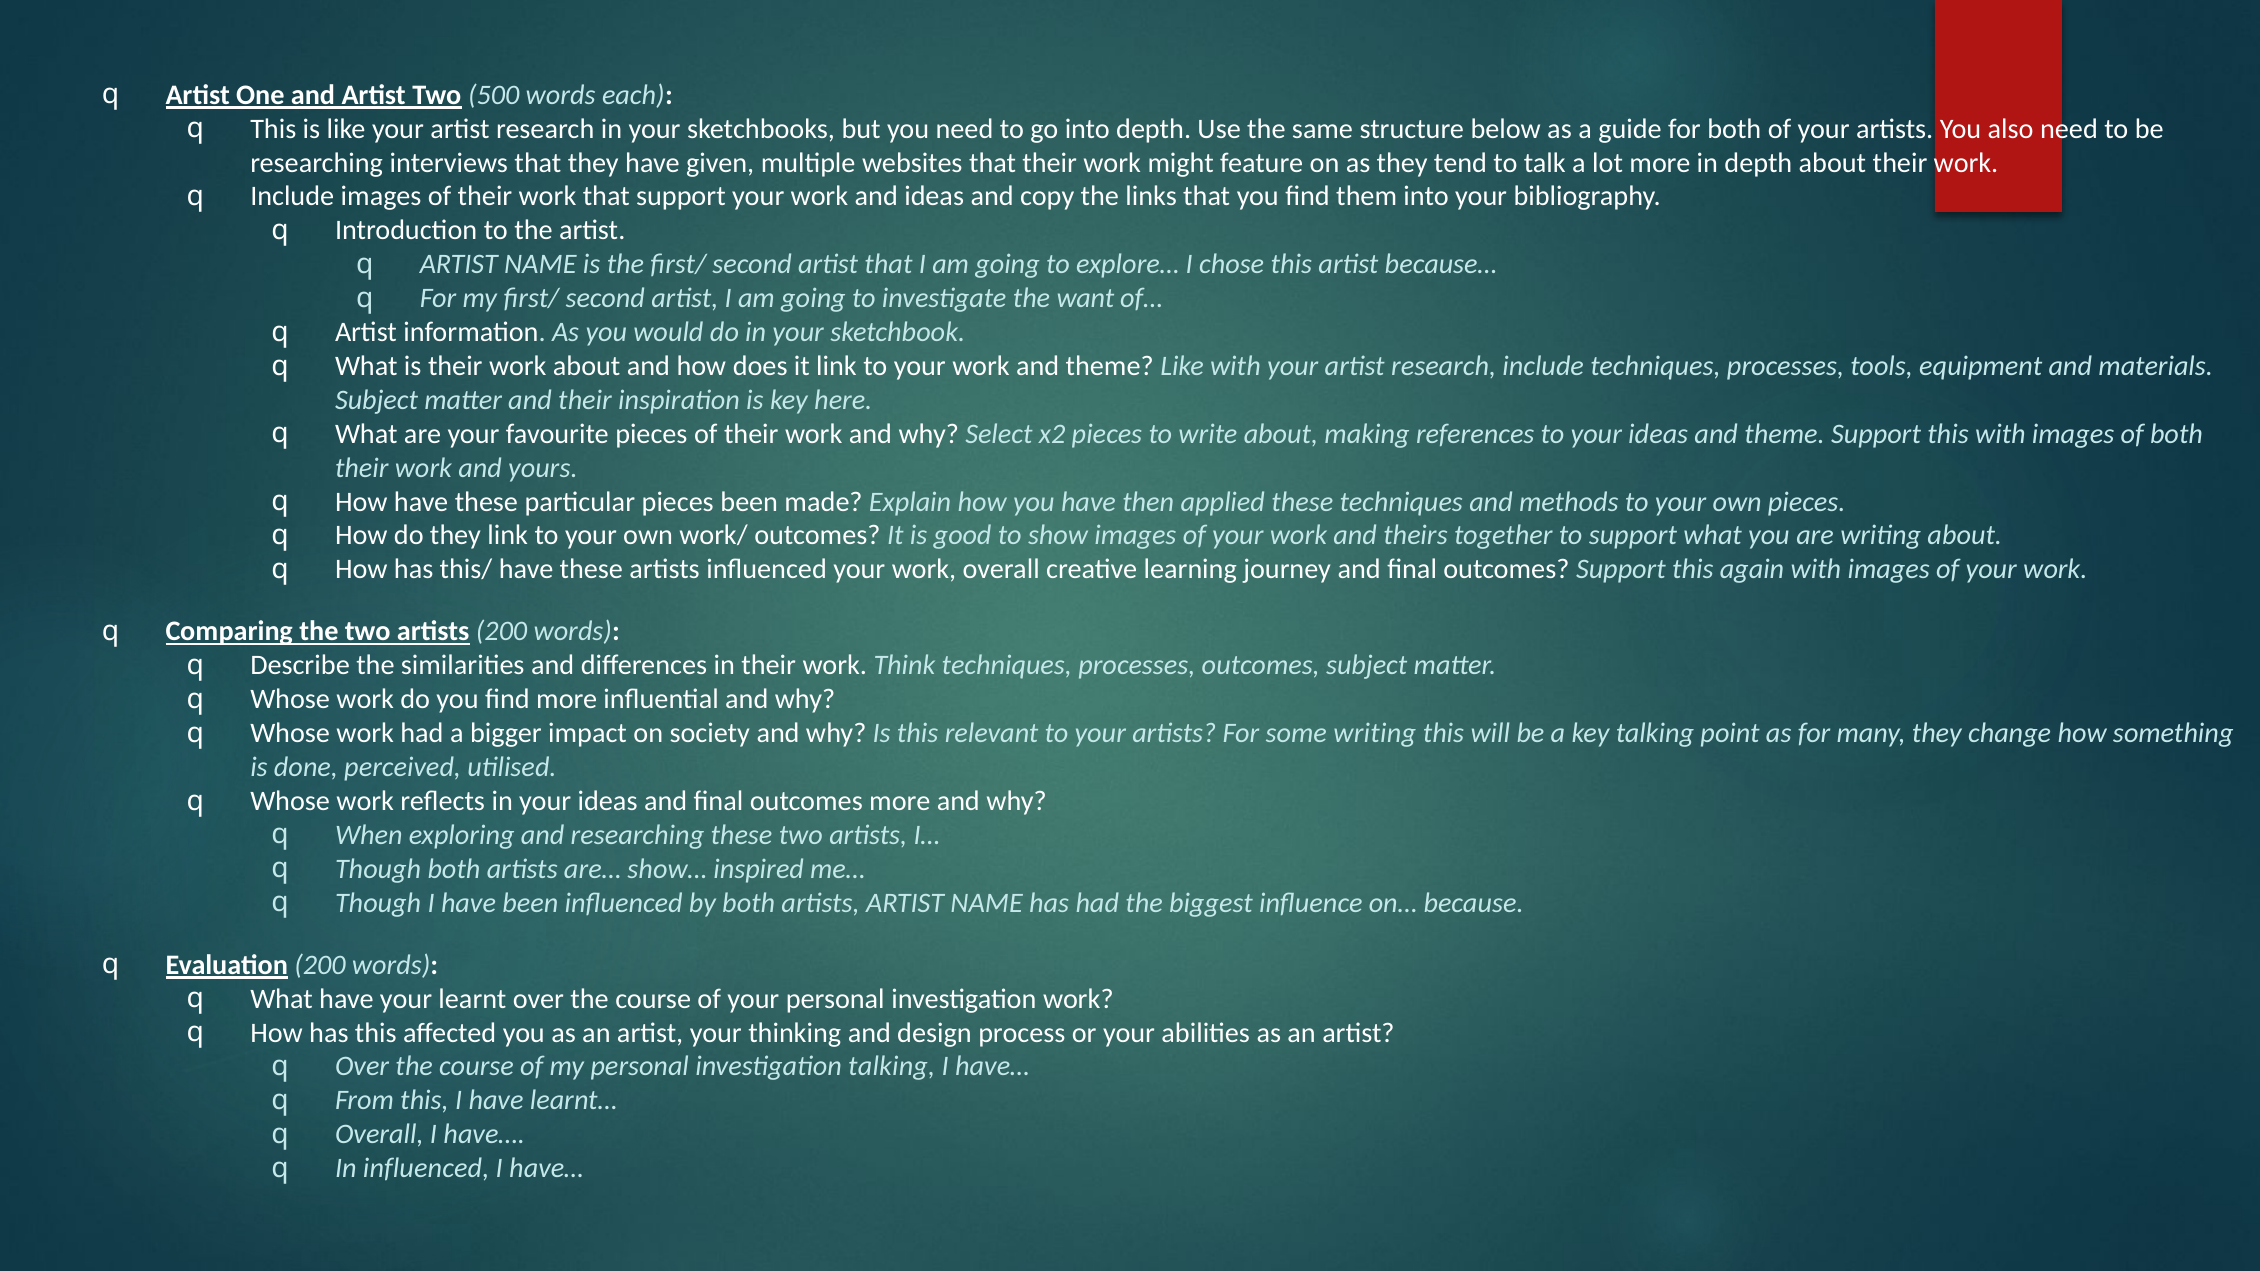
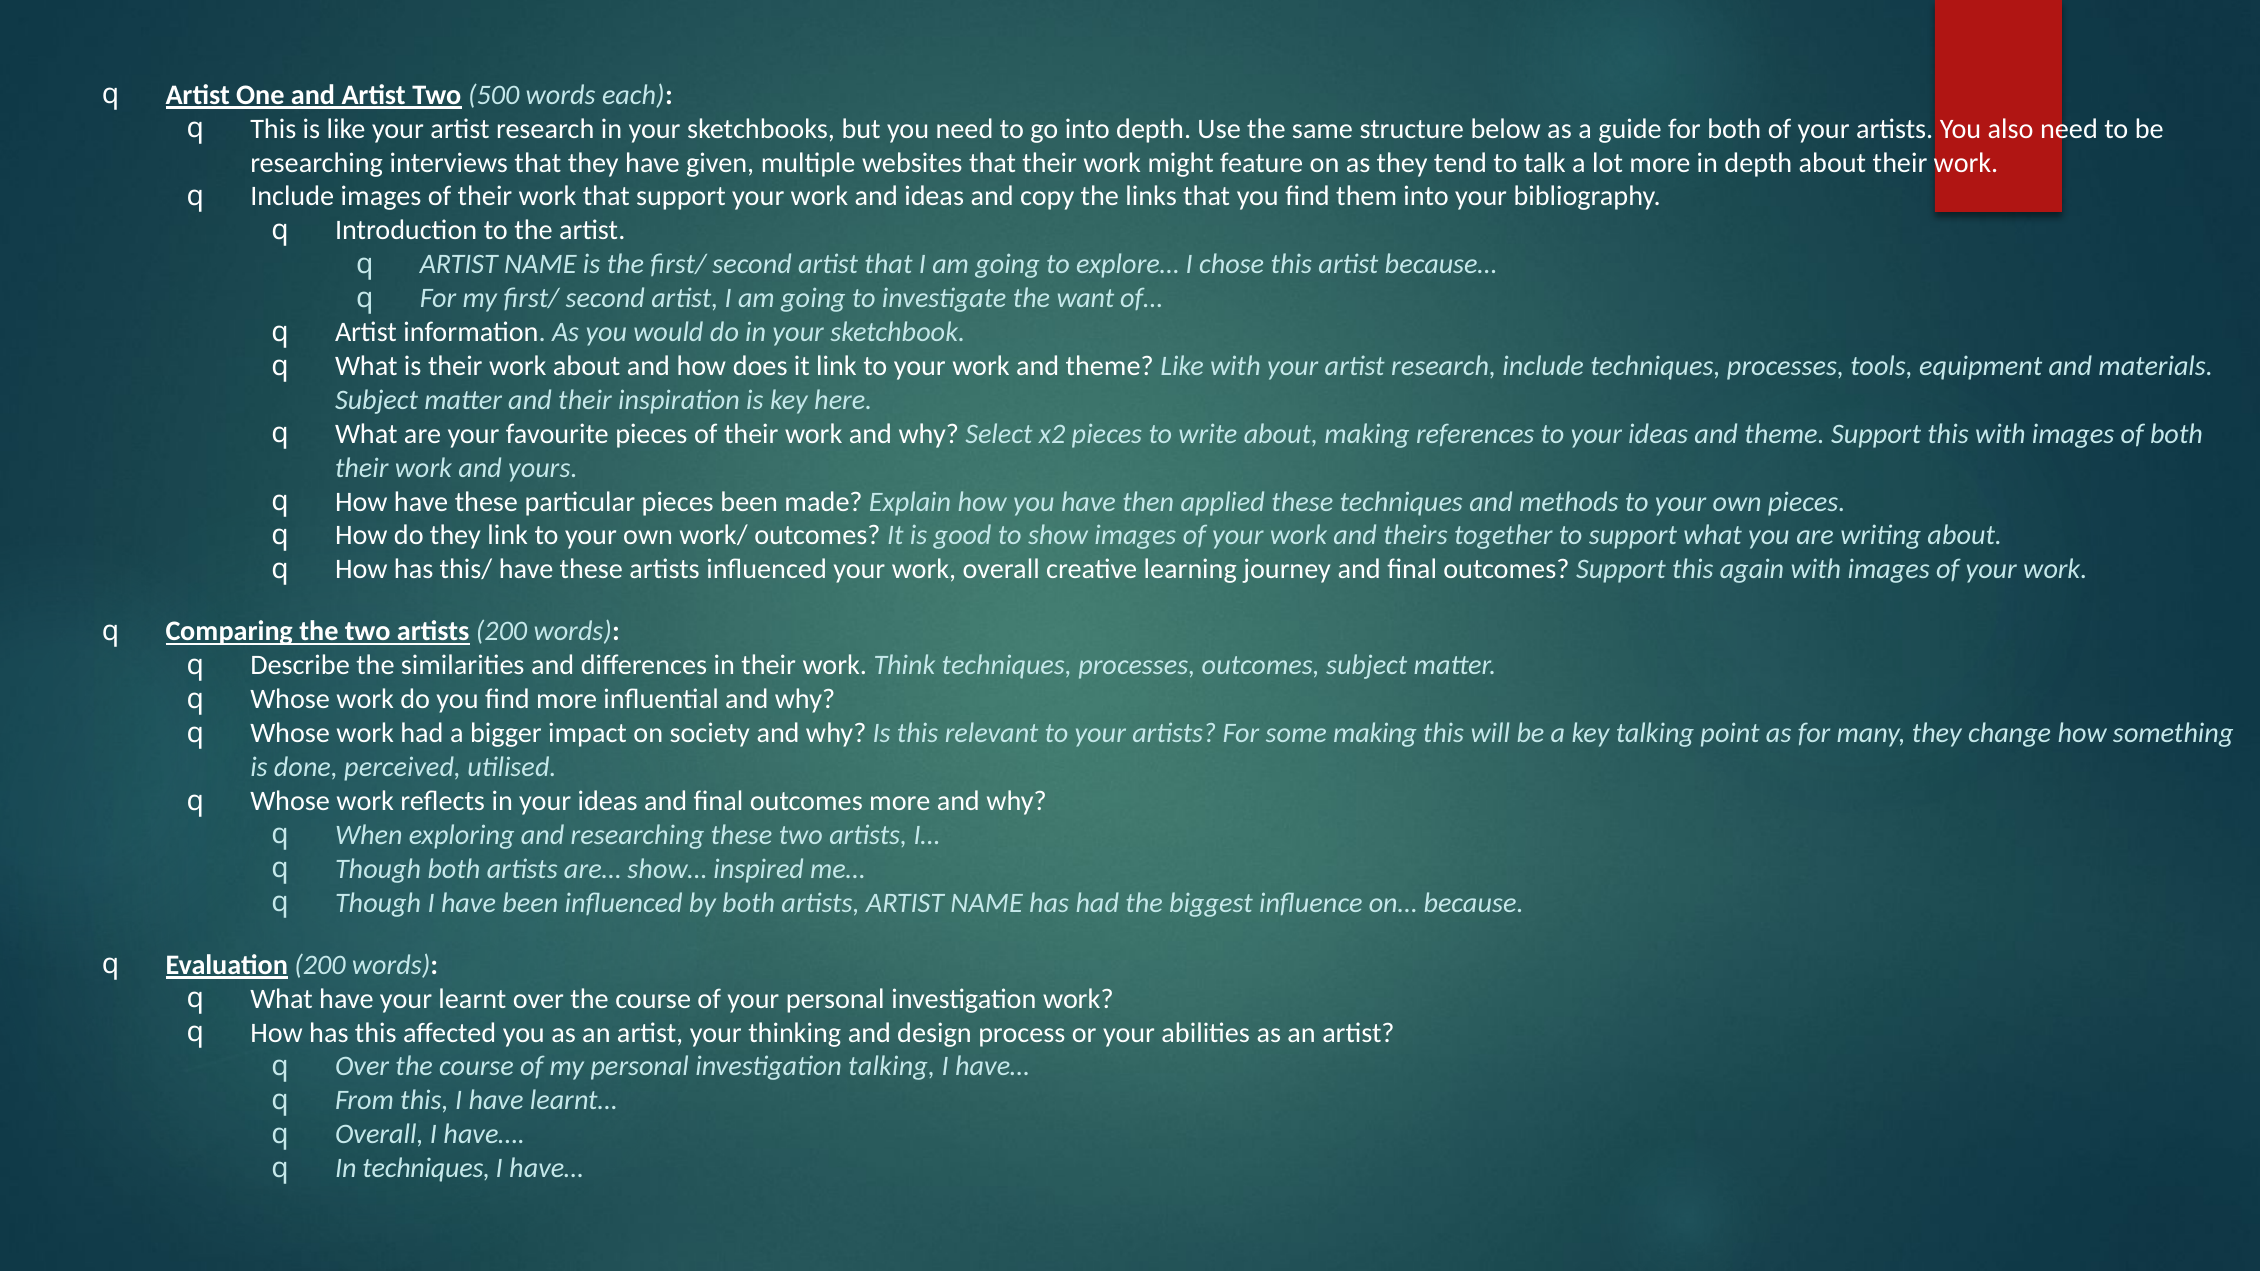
some writing: writing -> making
In influenced: influenced -> techniques
